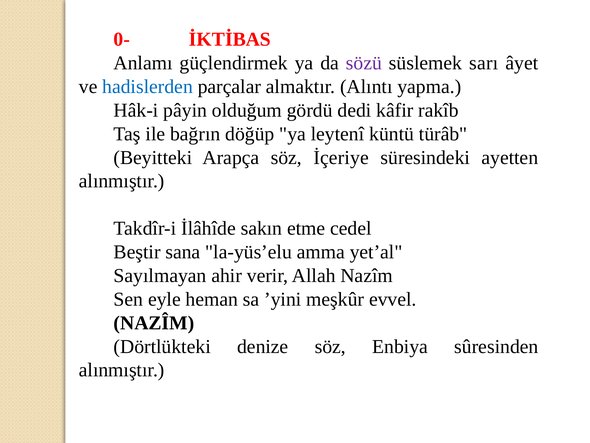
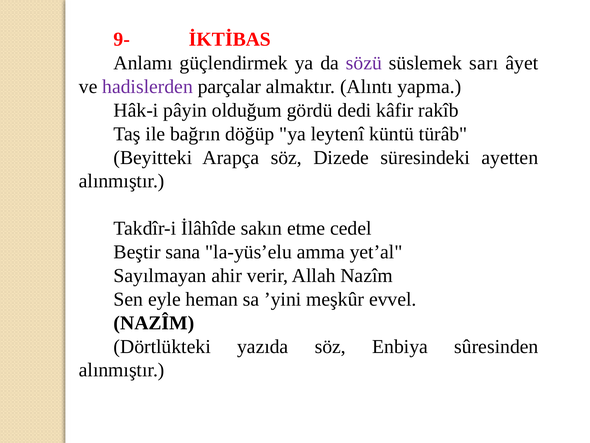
0-: 0- -> 9-
hadislerden colour: blue -> purple
İçeriye: İçeriye -> Dizede
denize: denize -> yazıda
